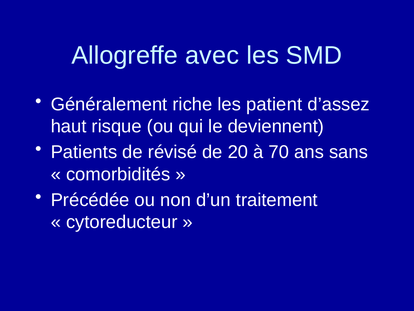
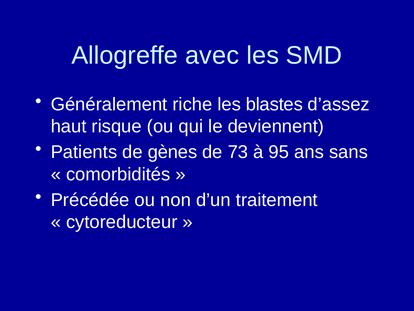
patient: patient -> blastes
révisé: révisé -> gènes
20: 20 -> 73
70: 70 -> 95
